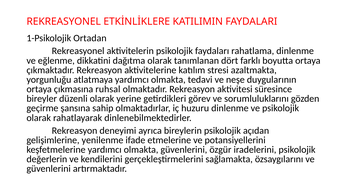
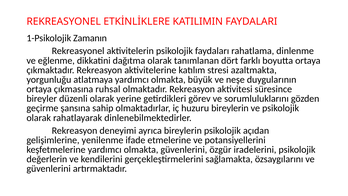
Ortadan: Ortadan -> Zamanın
tedavi: tedavi -> büyük
huzuru dinlenme: dinlenme -> bireylerin
